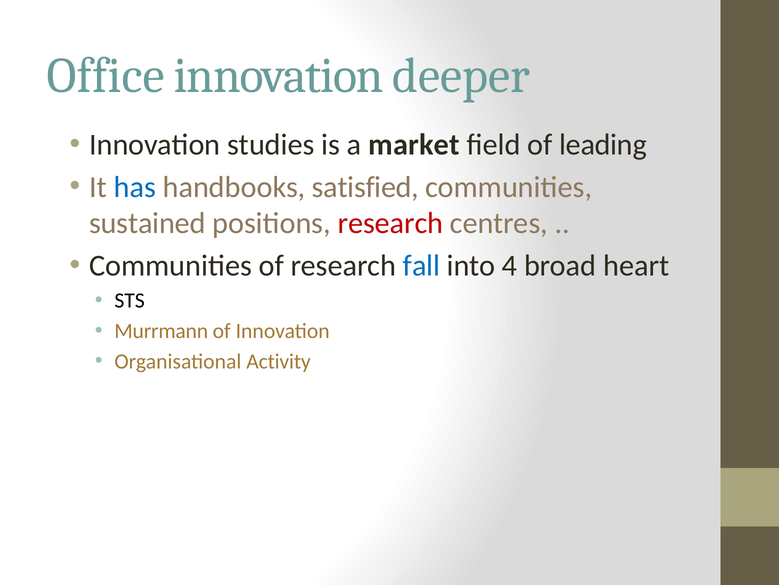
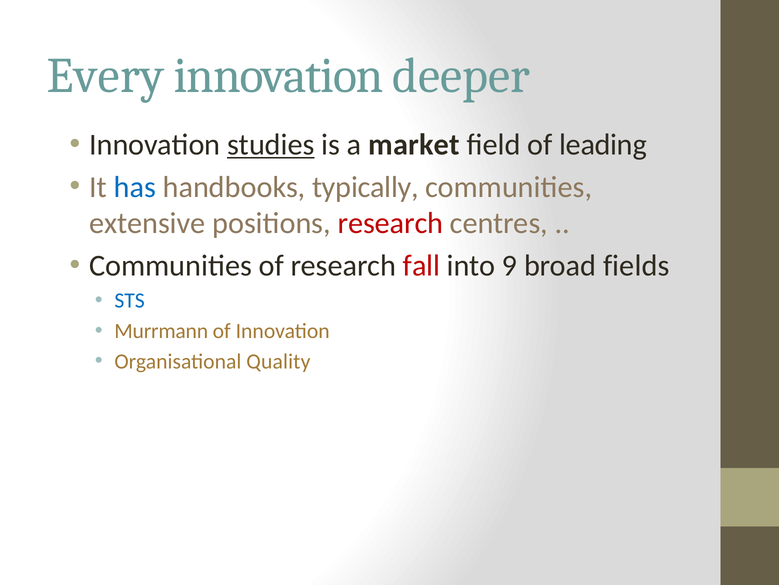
Office: Office -> Every
studies underline: none -> present
satisfied: satisfied -> typically
sustained: sustained -> extensive
fall colour: blue -> red
4: 4 -> 9
heart: heart -> fields
STS colour: black -> blue
Activity: Activity -> Quality
